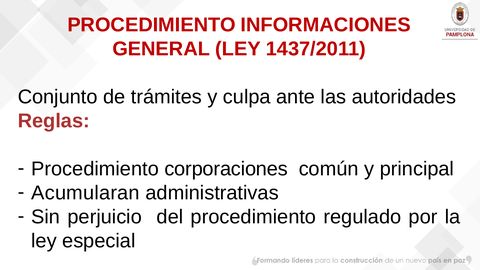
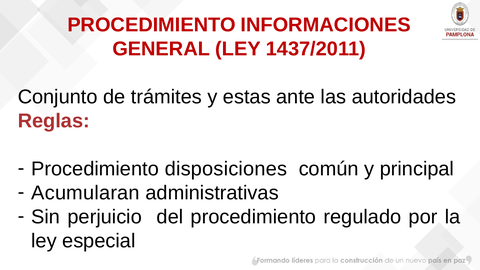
culpa: culpa -> estas
corporaciones: corporaciones -> disposiciones
